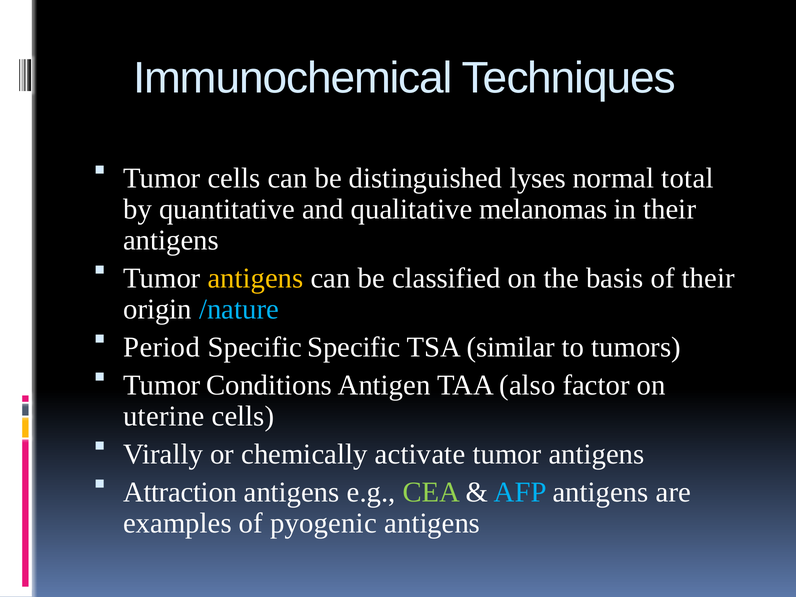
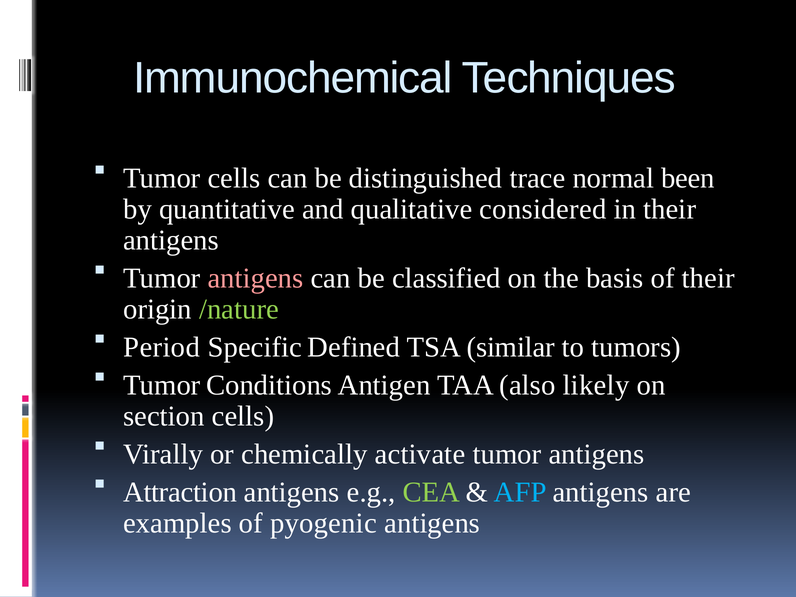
lyses: lyses -> trace
total: total -> been
melanomas: melanomas -> considered
antigens at (256, 278) colour: yellow -> pink
/nature colour: light blue -> light green
Specific Specific: Specific -> Defined
factor: factor -> likely
uterine: uterine -> section
